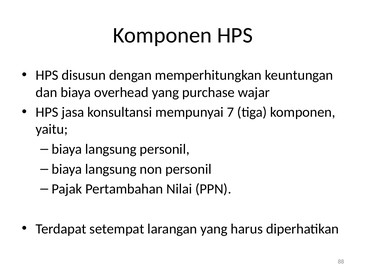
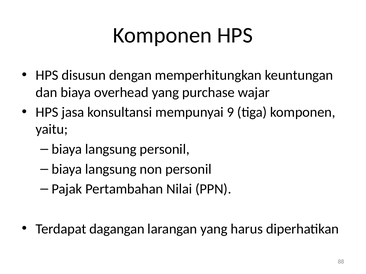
7: 7 -> 9
setempat: setempat -> dagangan
